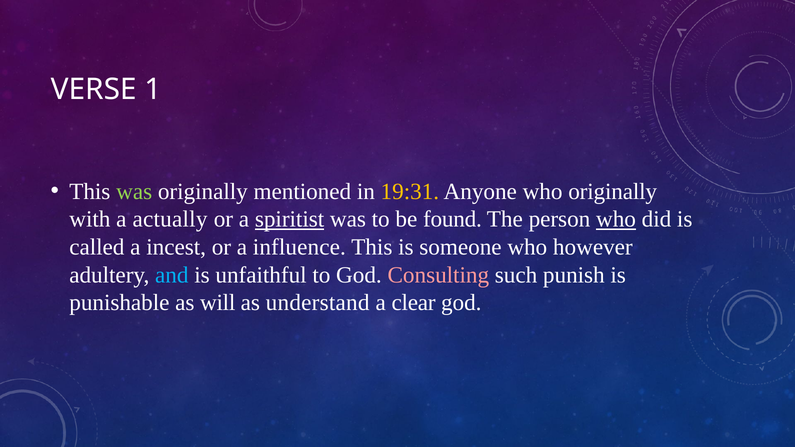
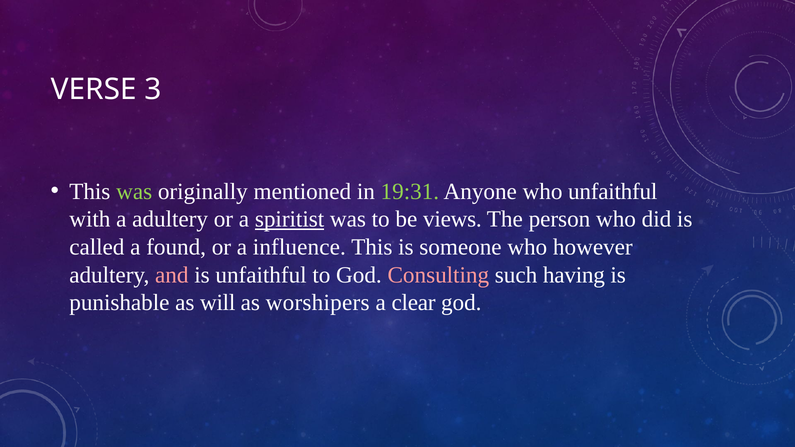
1: 1 -> 3
19:31 colour: yellow -> light green
who originally: originally -> unfaithful
a actually: actually -> adultery
found: found -> views
who at (616, 219) underline: present -> none
incest: incest -> found
and colour: light blue -> pink
punish: punish -> having
understand: understand -> worshipers
